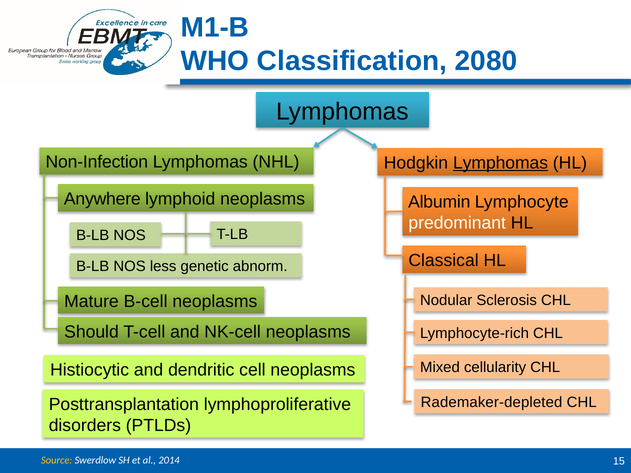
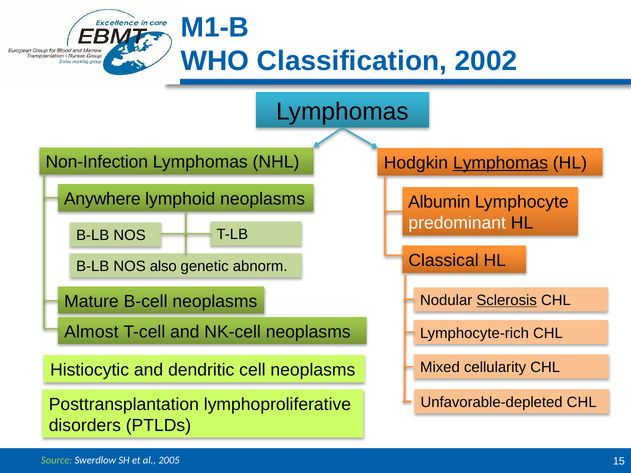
2080: 2080 -> 2002
less: less -> also
Sclerosis underline: none -> present
Should: Should -> Almost
Rademaker-depleted: Rademaker-depleted -> Unfavorable-depleted
Source colour: yellow -> light green
2014: 2014 -> 2005
